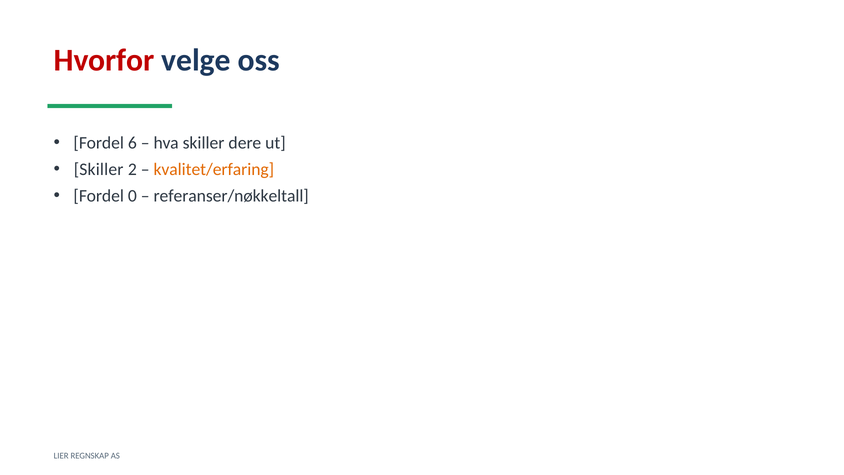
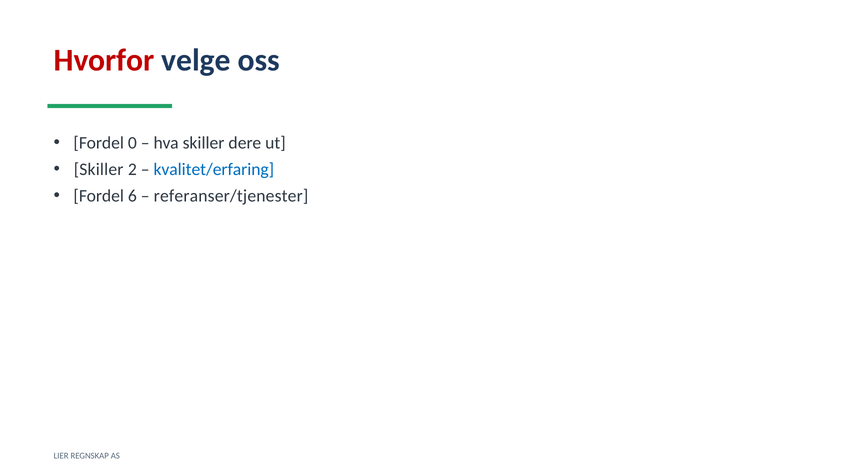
6: 6 -> 0
kvalitet/erfaring colour: orange -> blue
0: 0 -> 6
referanser/nøkkeltall: referanser/nøkkeltall -> referanser/tjenester
